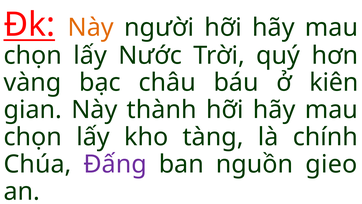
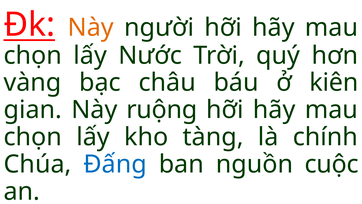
thành: thành -> ruộng
Đấng colour: purple -> blue
gieo: gieo -> cuộc
